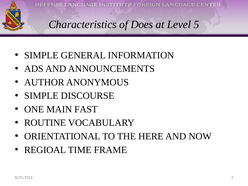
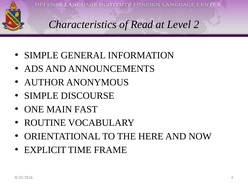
Does: Does -> Read
5: 5 -> 2
REGIOAL: REGIOAL -> EXPLICIT
